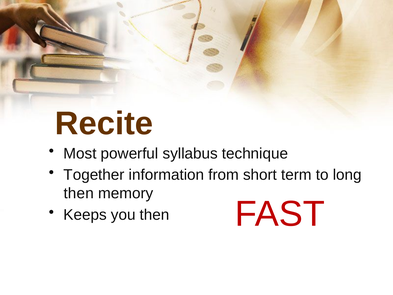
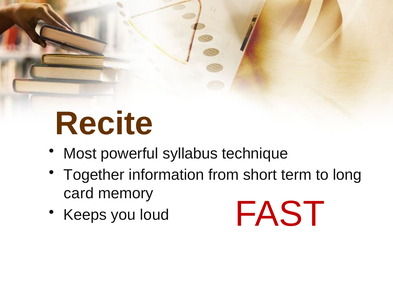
then at (79, 193): then -> card
you then: then -> loud
